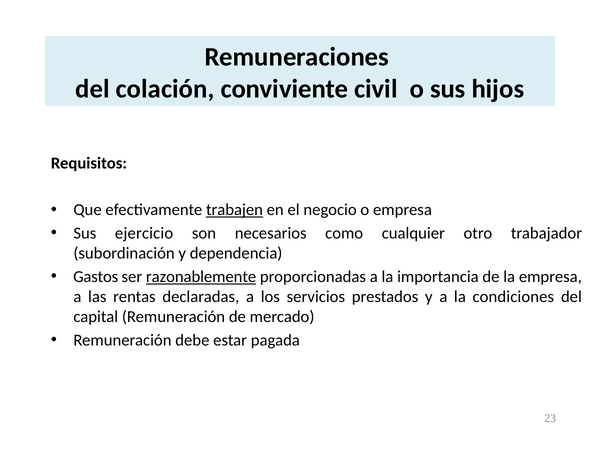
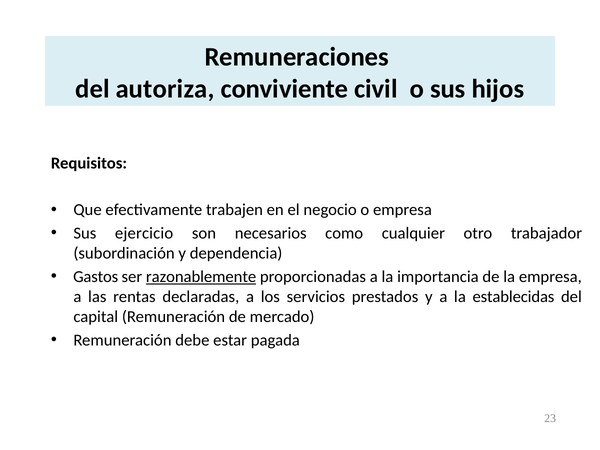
colación: colación -> autoriza
trabajen underline: present -> none
condiciones: condiciones -> establecidas
